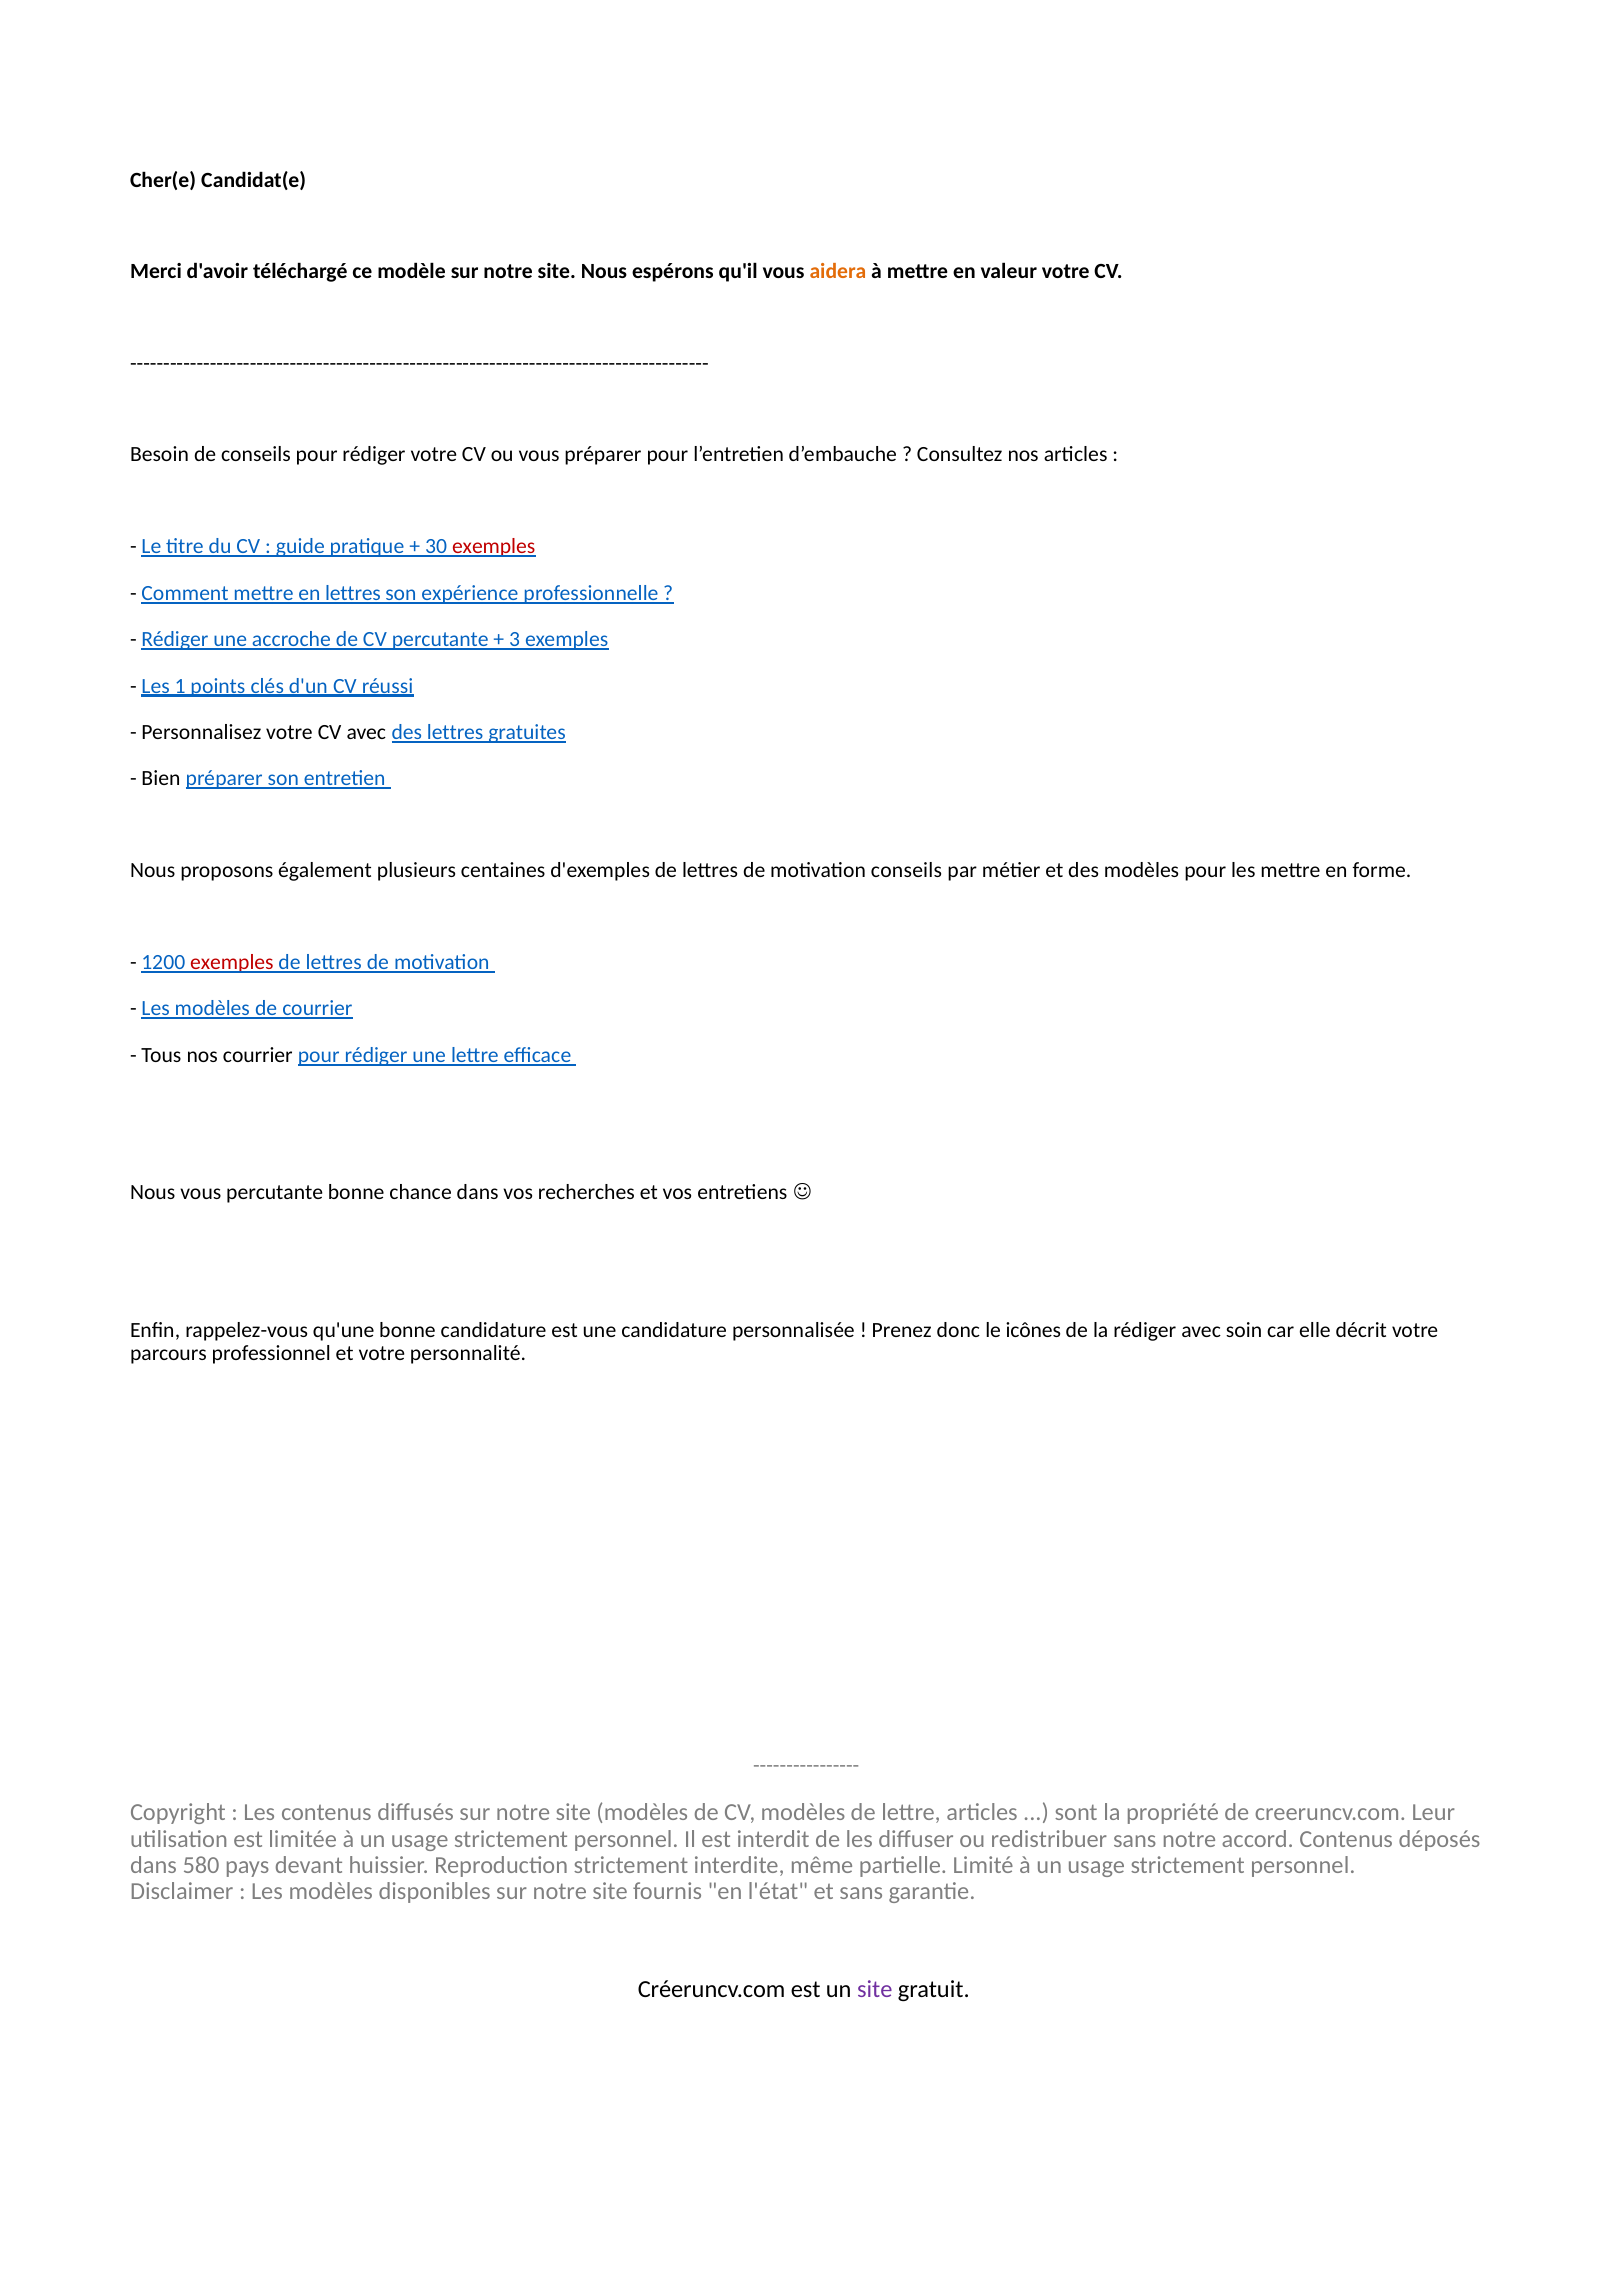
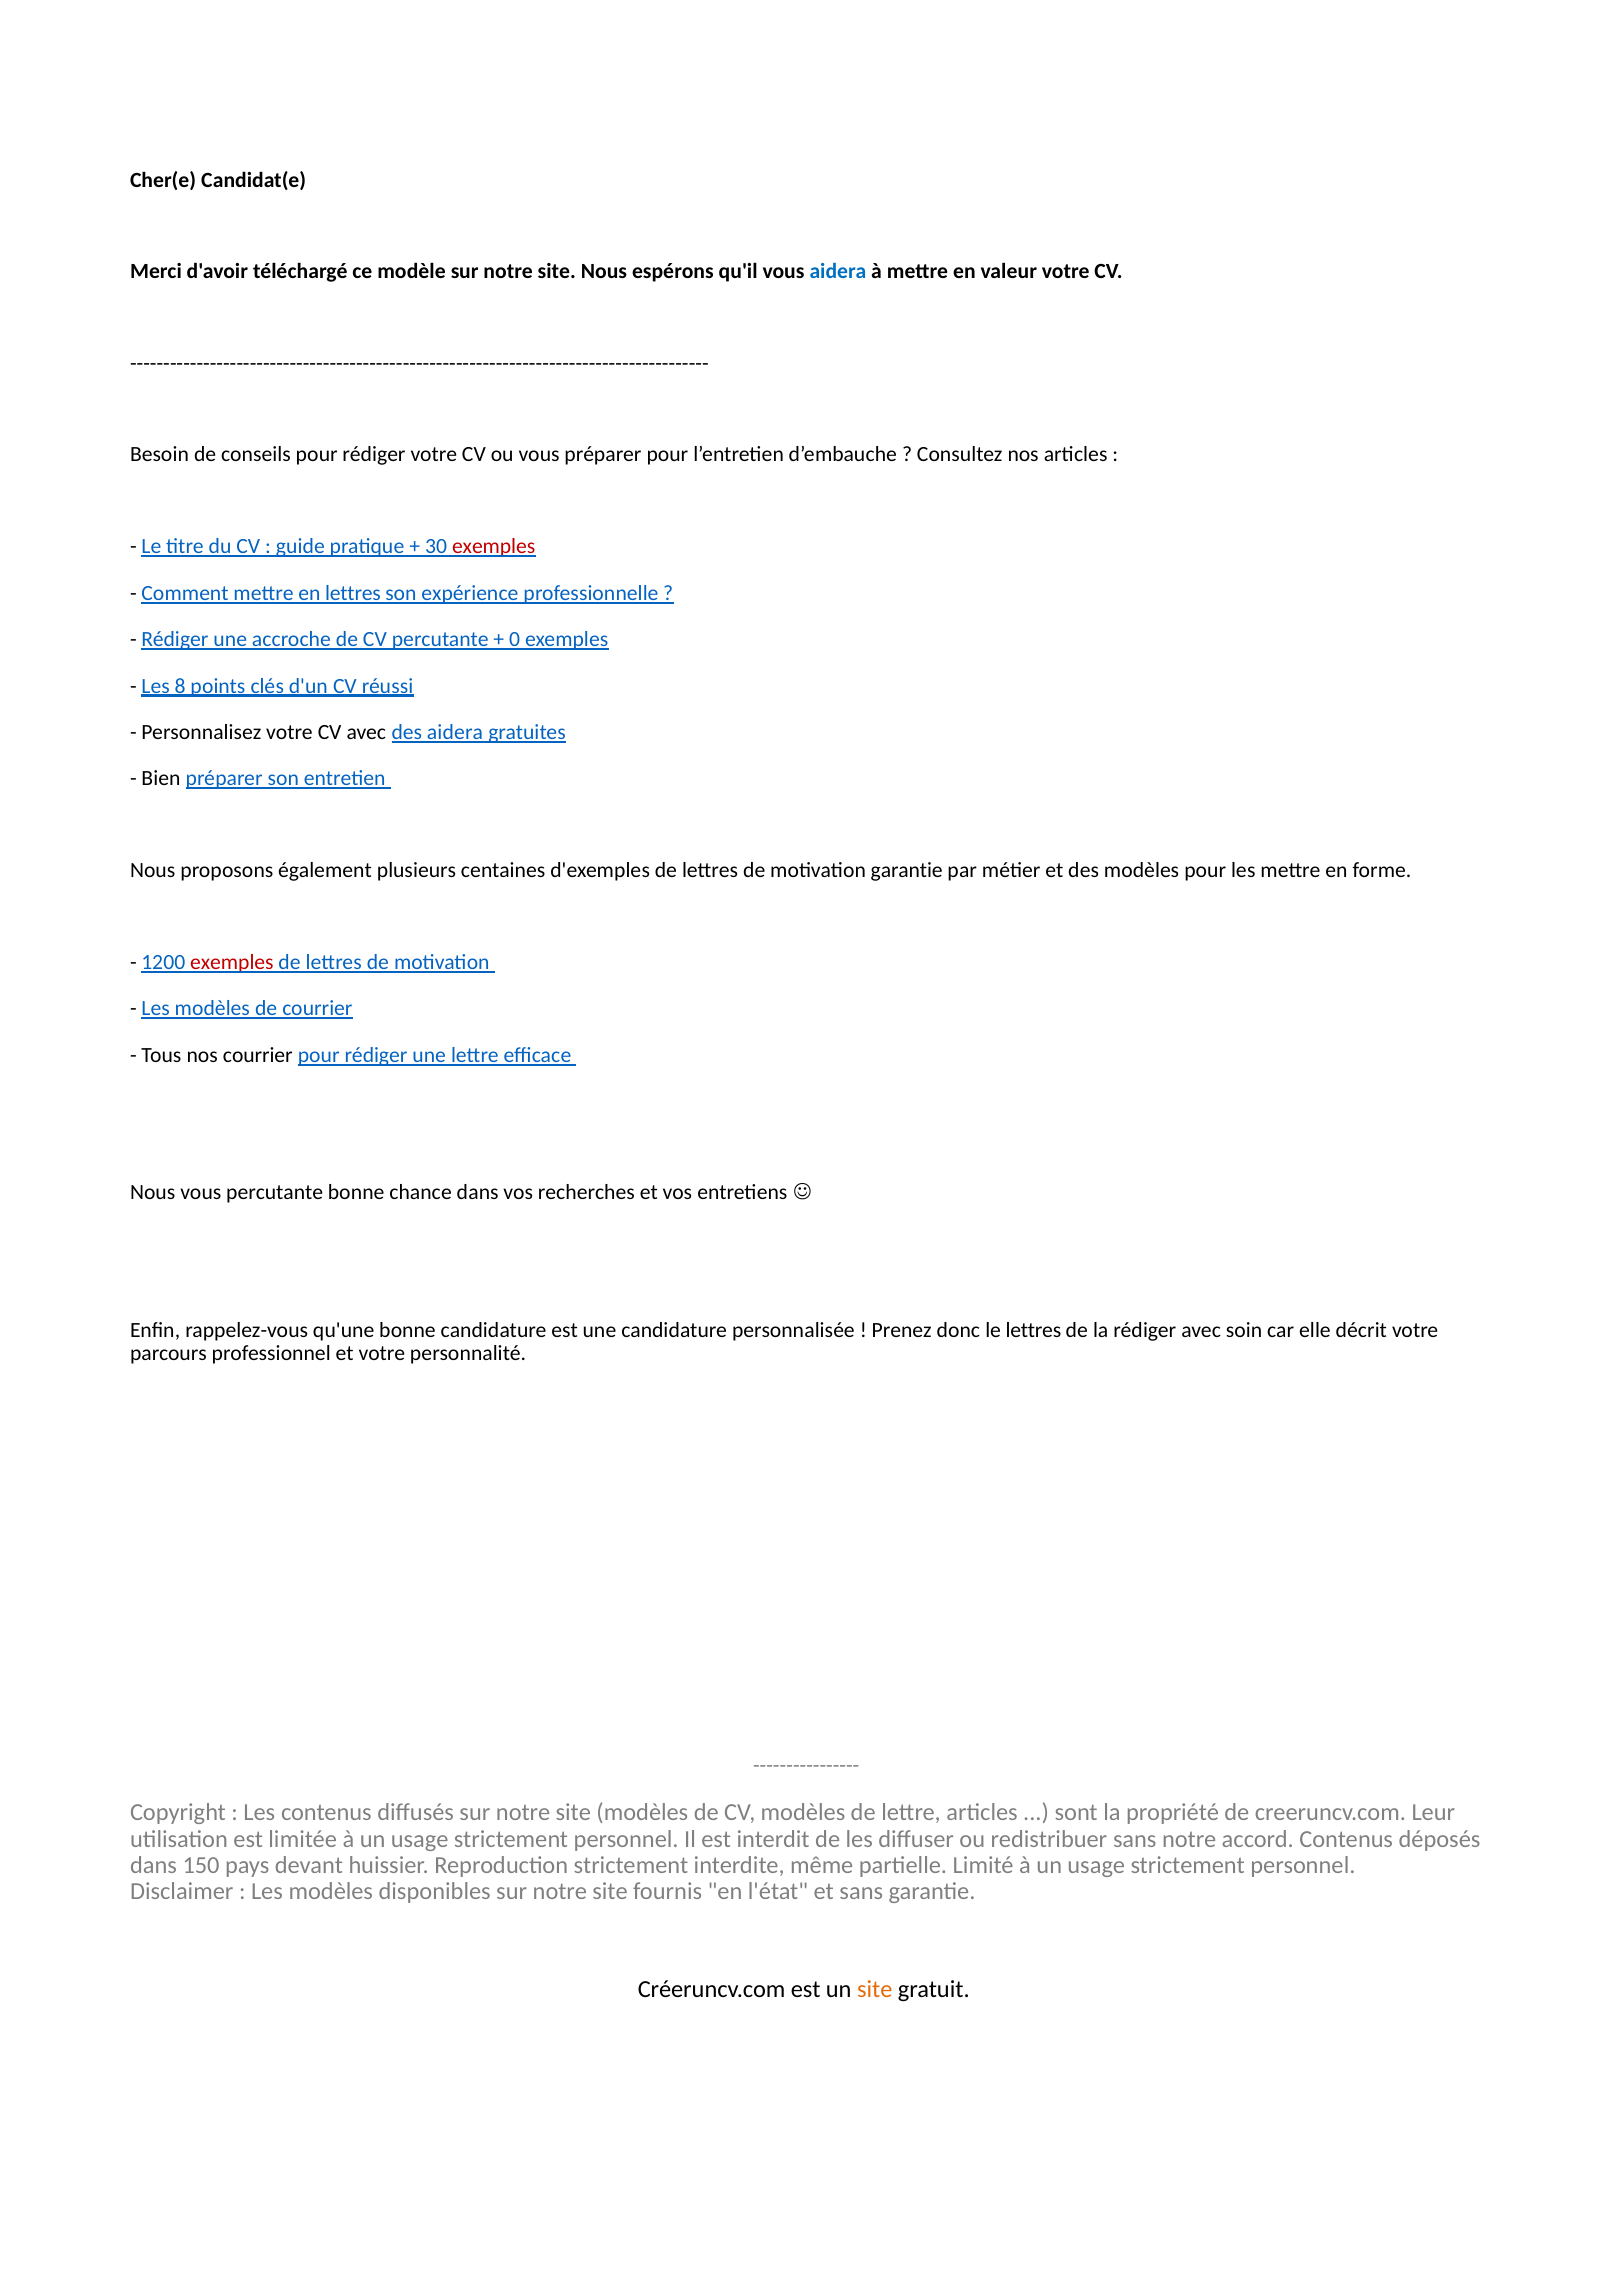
aidera at (838, 272) colour: orange -> blue
3: 3 -> 0
1: 1 -> 8
des lettres: lettres -> aidera
motivation conseils: conseils -> garantie
le icônes: icônes -> lettres
580: 580 -> 150
site at (875, 1990) colour: purple -> orange
